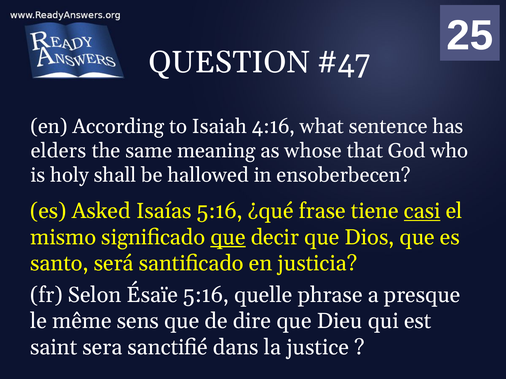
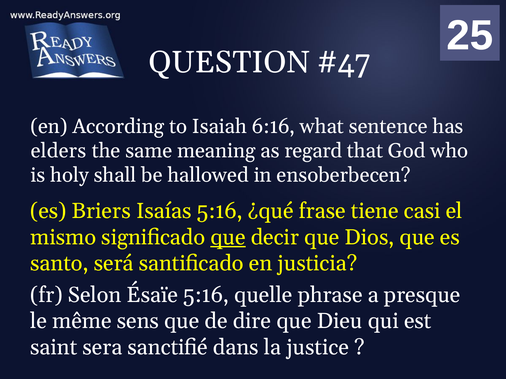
4:16: 4:16 -> 6:16
whose: whose -> regard
Asked: Asked -> Briers
casi underline: present -> none
